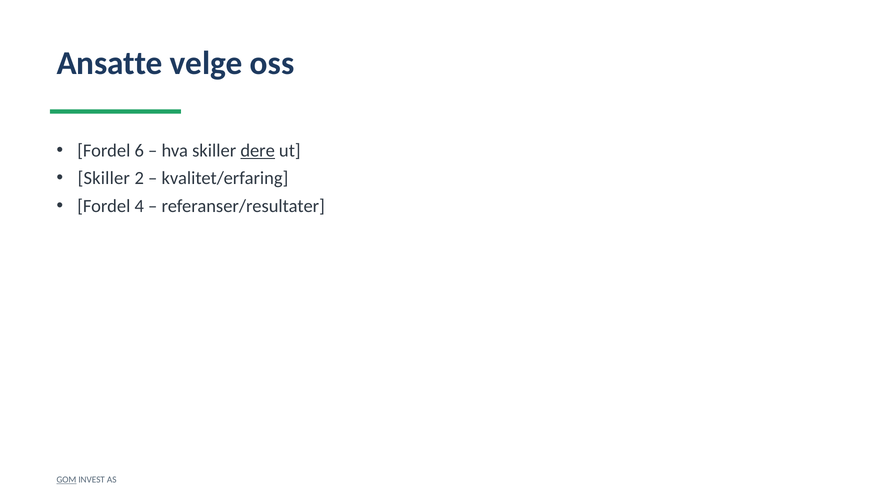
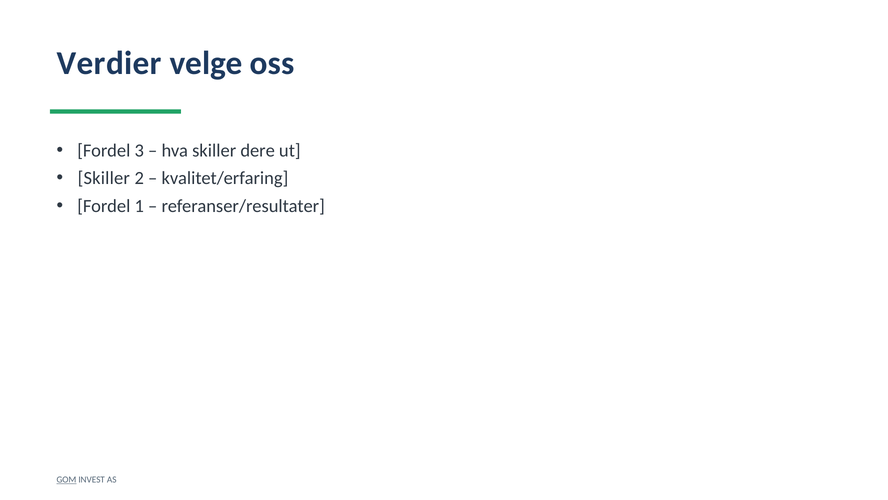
Ansatte: Ansatte -> Verdier
6: 6 -> 3
dere underline: present -> none
4: 4 -> 1
